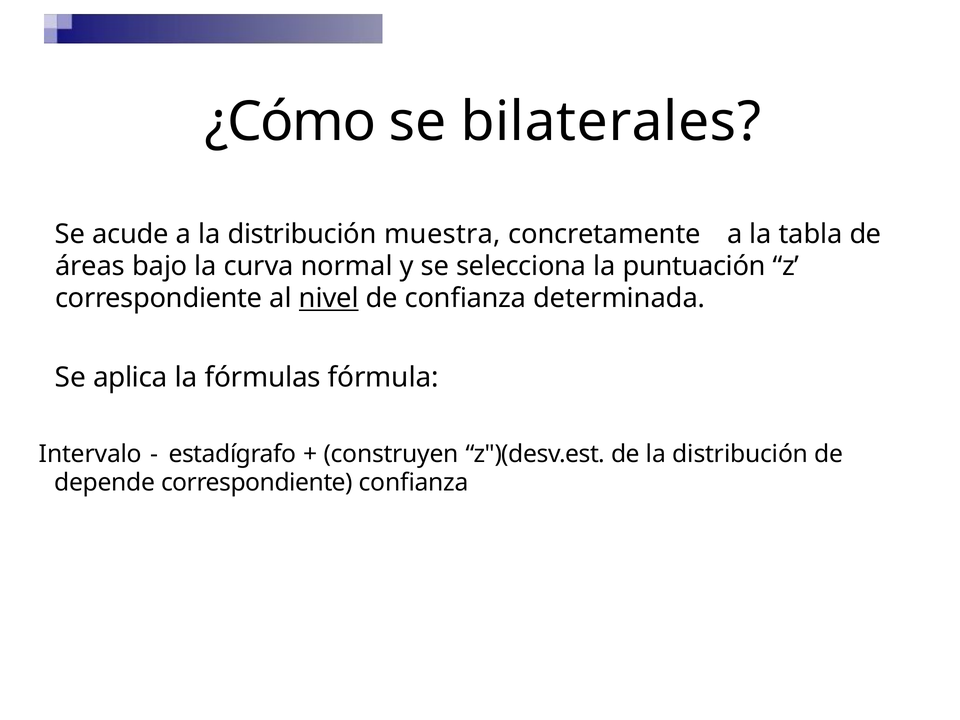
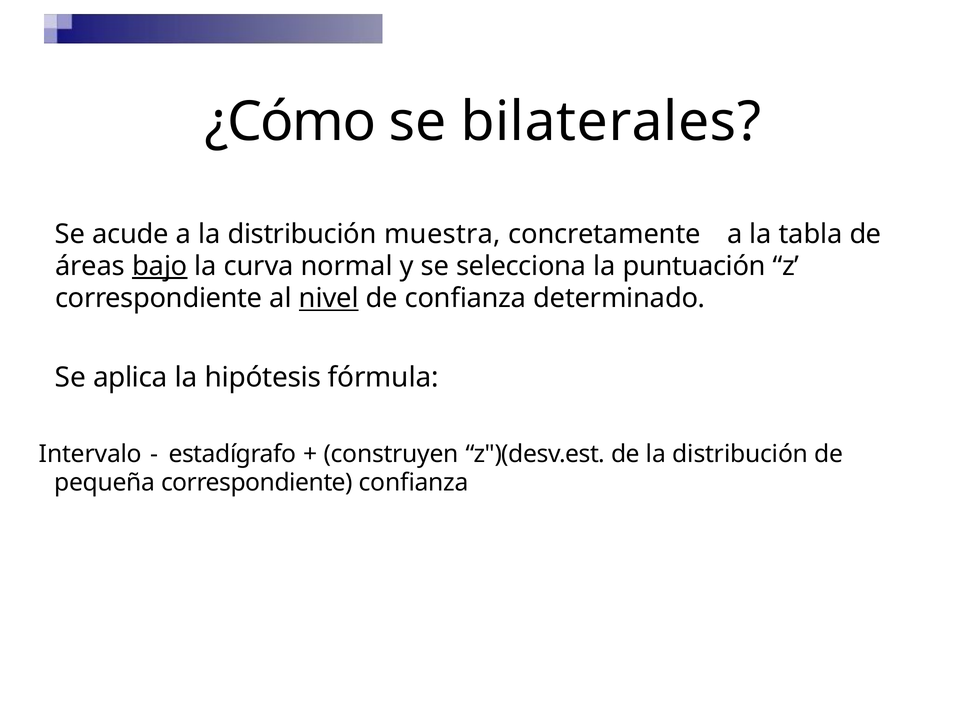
bajo underline: none -> present
determinada: determinada -> determinado
fórmulas: fórmulas -> hipótesis
depende: depende -> pequeña
